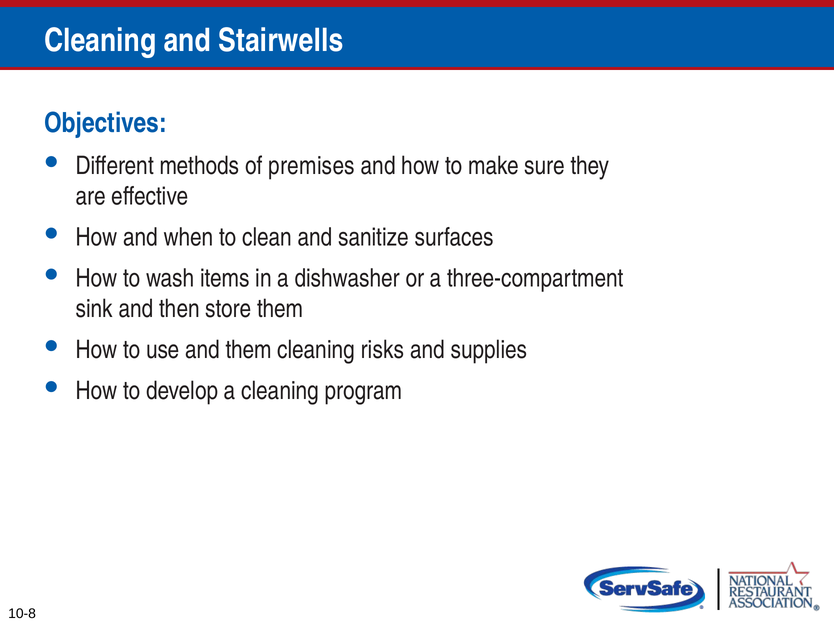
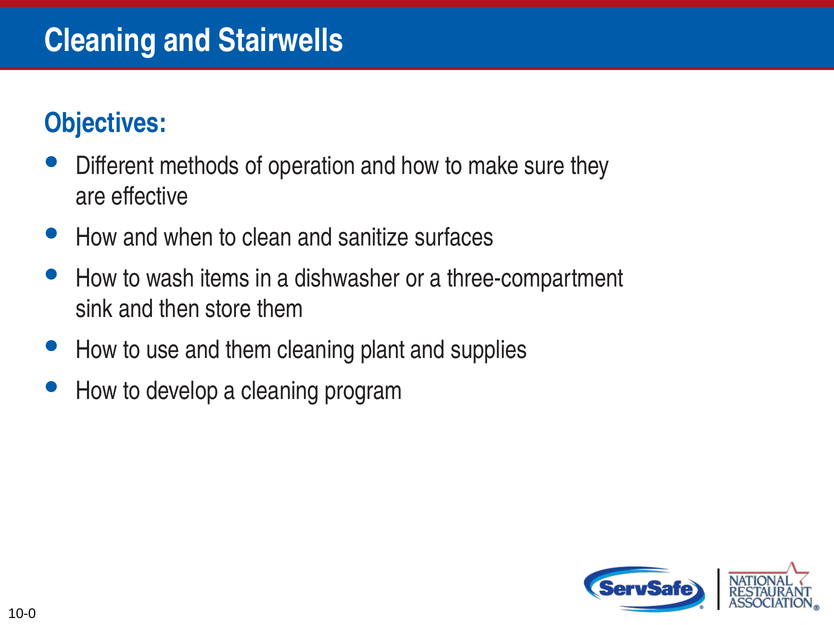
premises: premises -> operation
risks: risks -> plant
10-8: 10-8 -> 10-0
